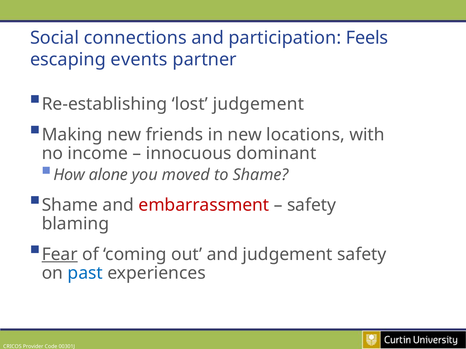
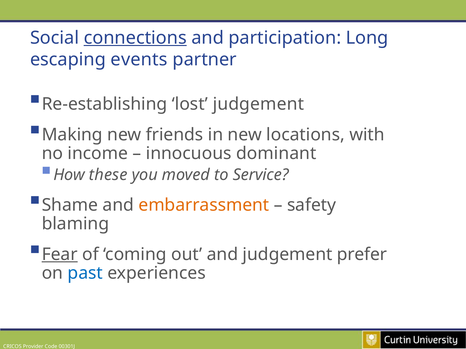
connections underline: none -> present
Feels: Feels -> Long
alone: alone -> these
to Shame: Shame -> Service
embarrassment colour: red -> orange
judgement safety: safety -> prefer
